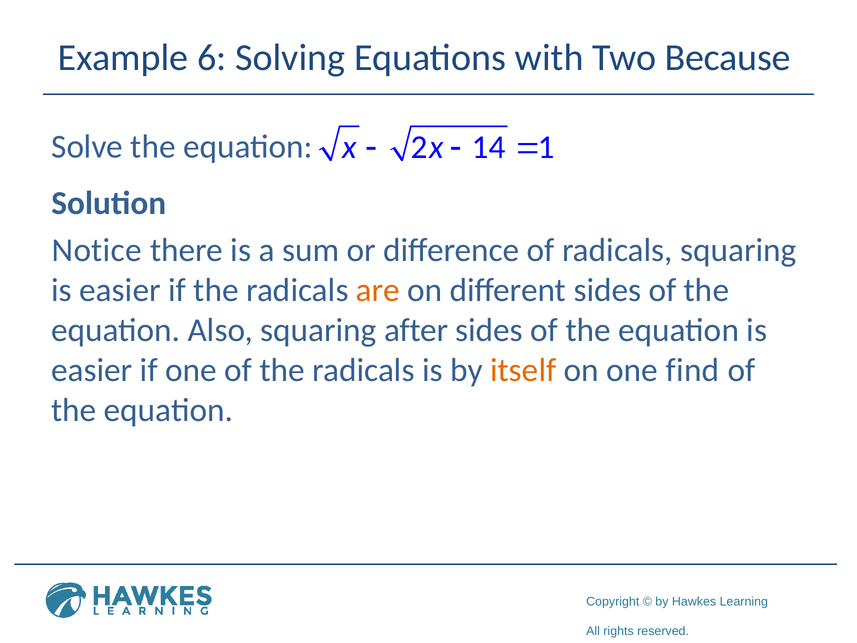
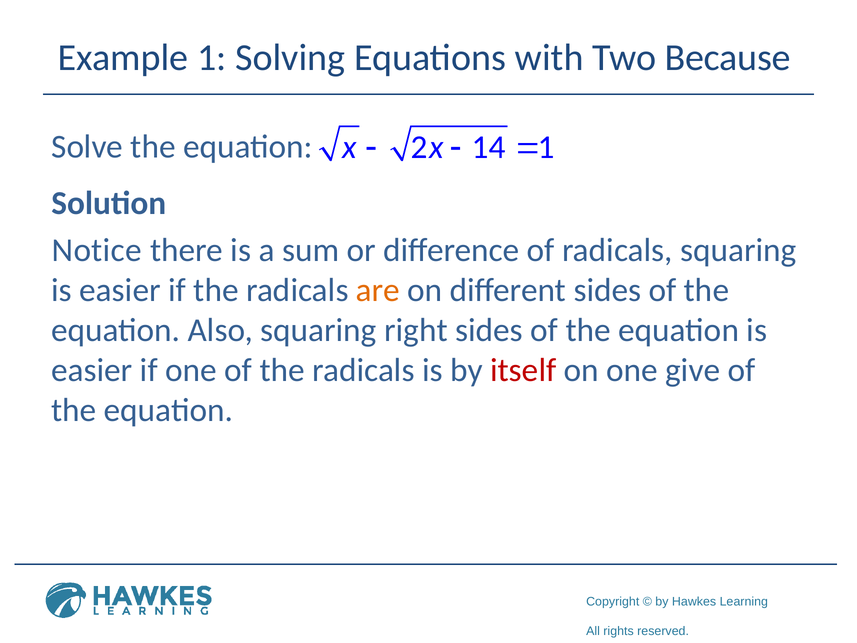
Example 6: 6 -> 1
after: after -> right
itself colour: orange -> red
find: find -> give
